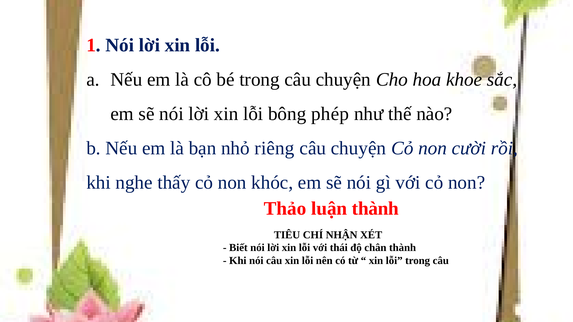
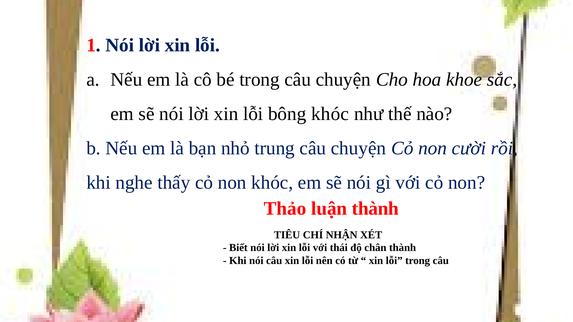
bông phép: phép -> khóc
riêng: riêng -> trung
